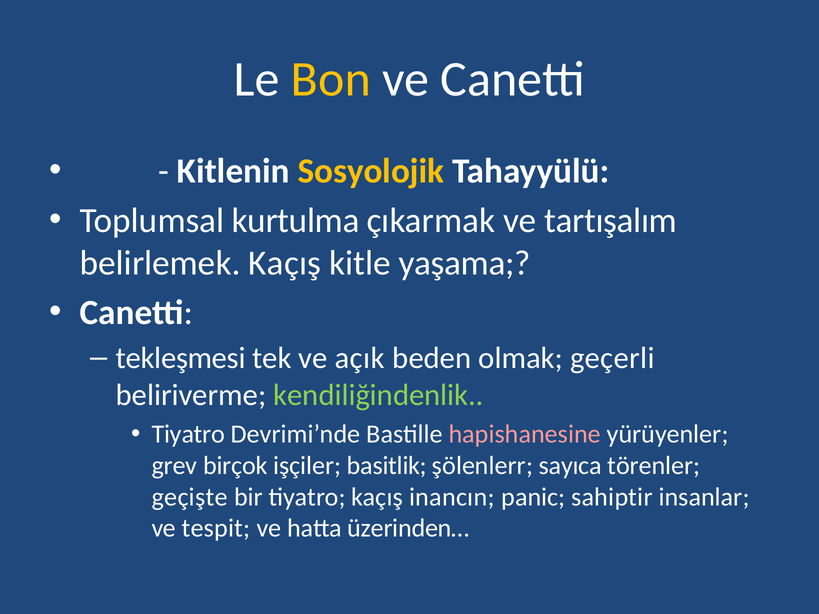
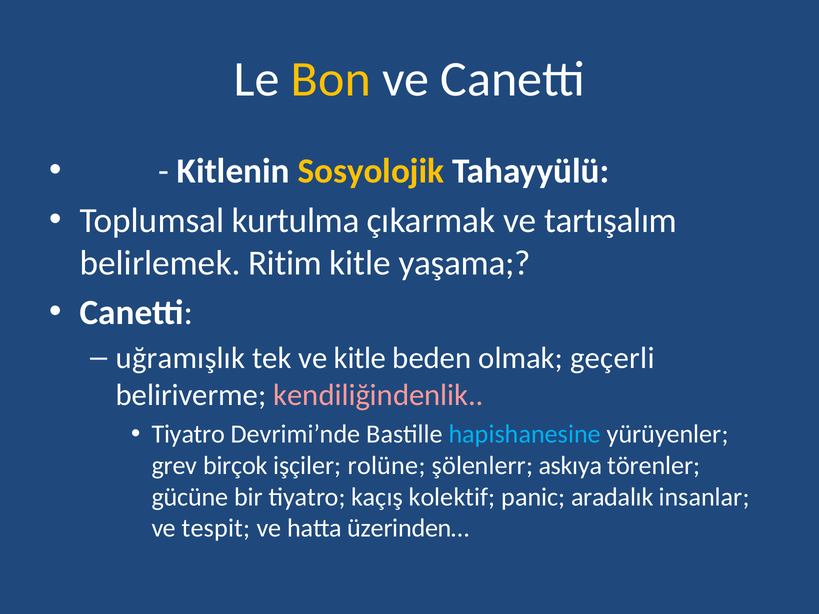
belirlemek Kaçış: Kaçış -> Ritim
tekleşmesi: tekleşmesi -> uğramışlık
ve açık: açık -> kitle
kendiliğindenlik colour: light green -> pink
hapishanesine colour: pink -> light blue
basitlik: basitlik -> rolüne
sayıca: sayıca -> askıya
geçişte: geçişte -> gücüne
inancın: inancın -> kolektif
sahiptir: sahiptir -> aradalık
